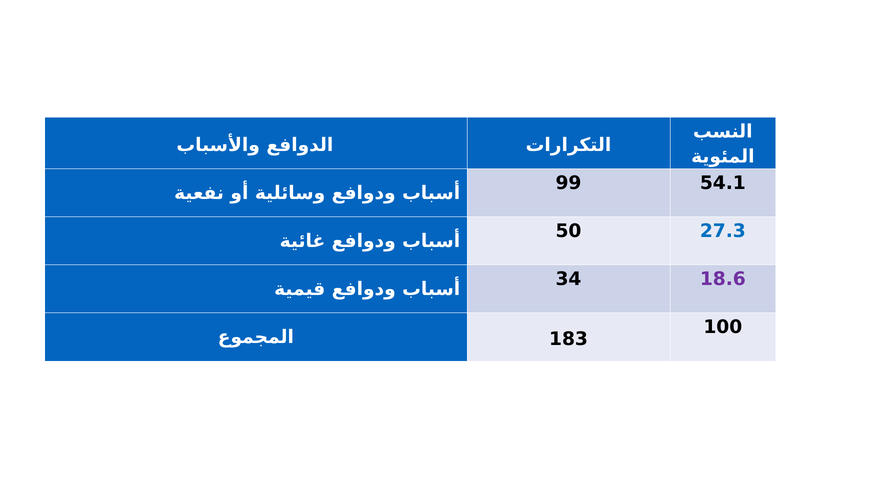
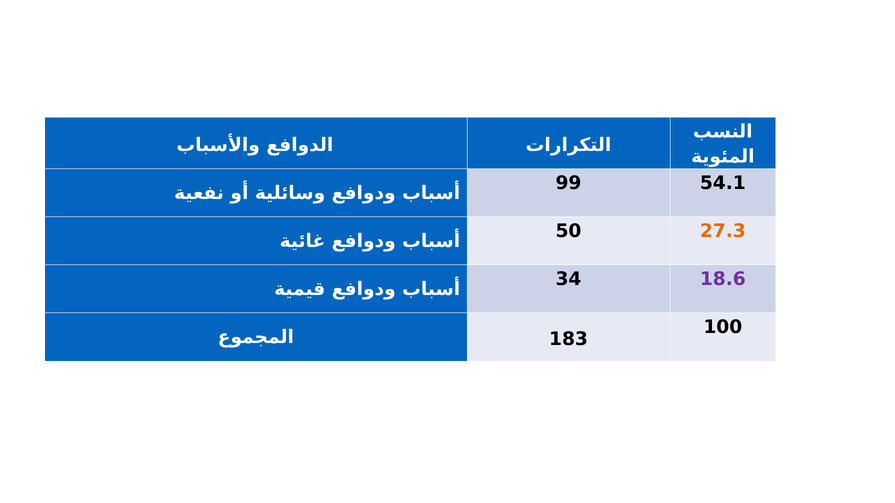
27.3 colour: blue -> orange
